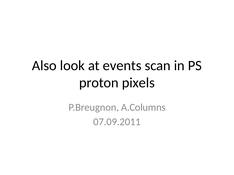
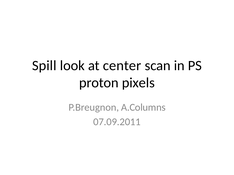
Also: Also -> Spill
events: events -> center
